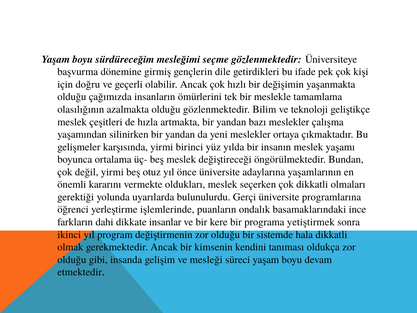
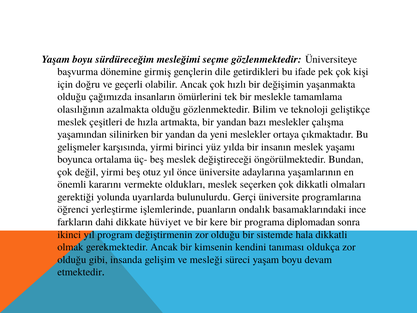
insanlar: insanlar -> hüviyet
yetiştirmek: yetiştirmek -> diplomadan
